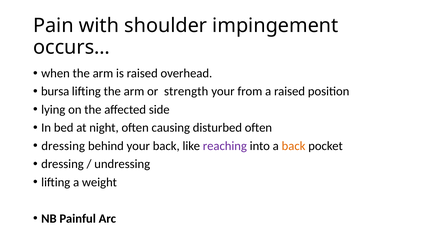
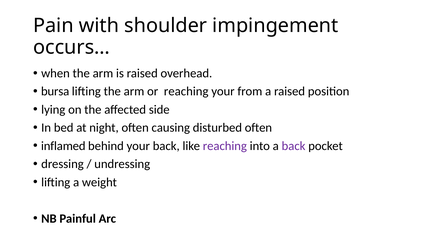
or strength: strength -> reaching
dressing at (63, 146): dressing -> inflamed
back at (294, 146) colour: orange -> purple
